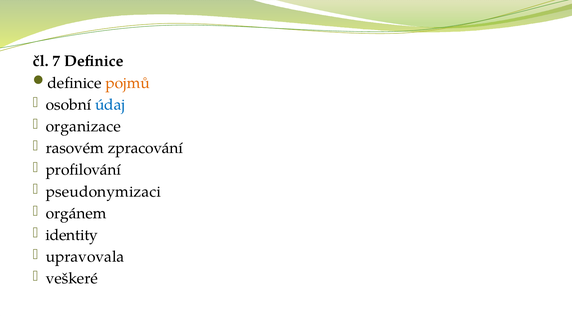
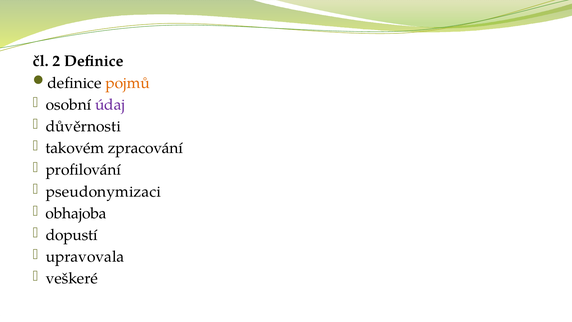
7: 7 -> 2
údaj colour: blue -> purple
organizace: organizace -> důvěrnosti
rasovém: rasovém -> takovém
orgánem: orgánem -> obhajoba
identity: identity -> dopustí
